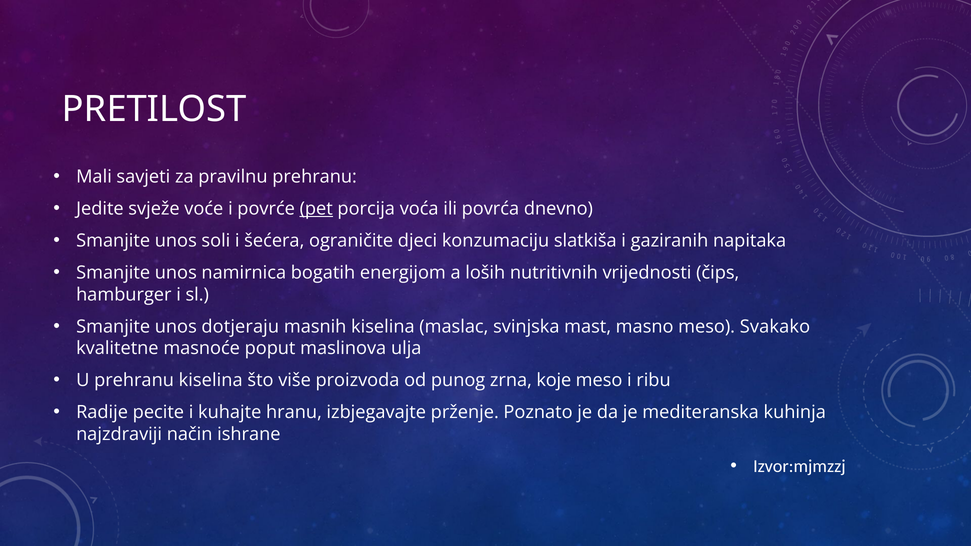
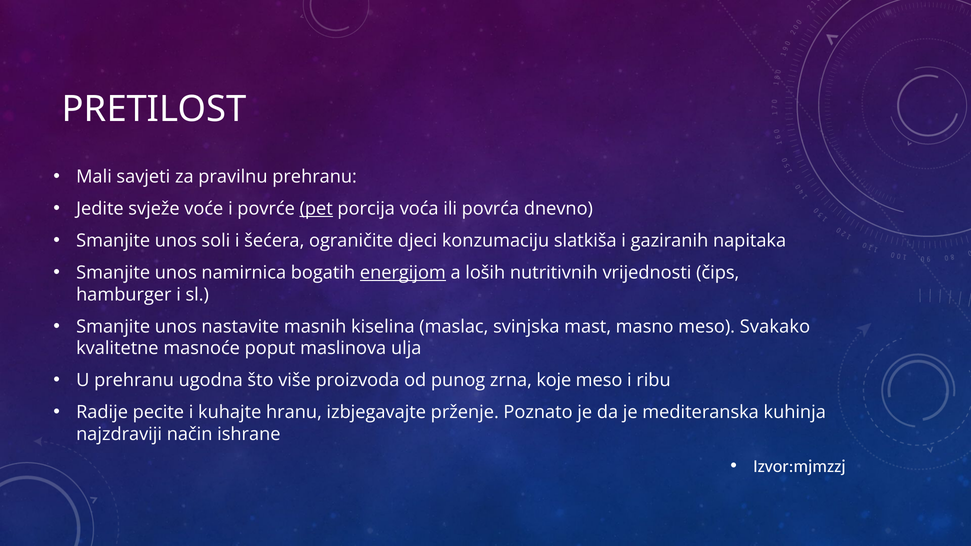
energijom underline: none -> present
dotjeraju: dotjeraju -> nastavite
prehranu kiselina: kiselina -> ugodna
